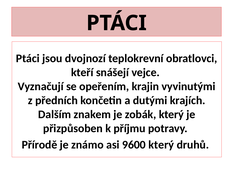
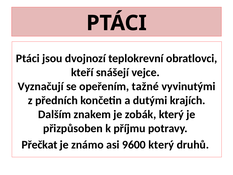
krajin: krajin -> tažné
Přírodě: Přírodě -> Přečkat
